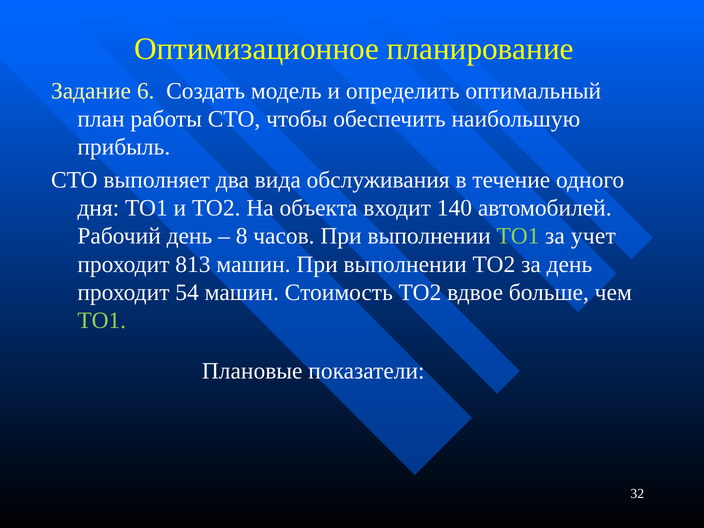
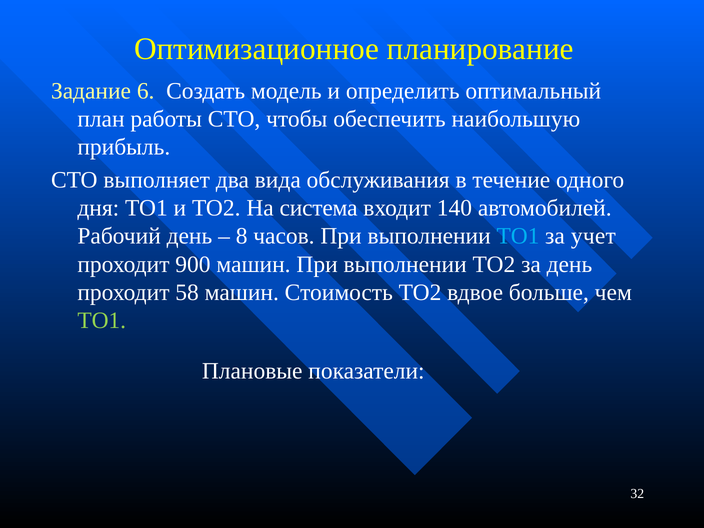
объекта: объекта -> система
ТО1 at (518, 236) colour: light green -> light blue
813: 813 -> 900
54: 54 -> 58
